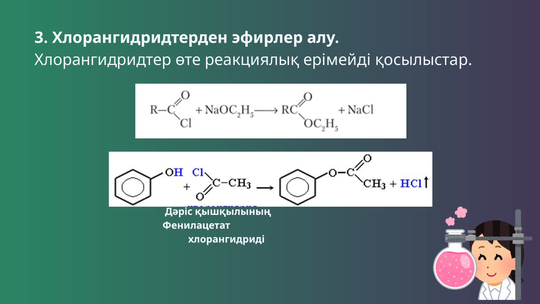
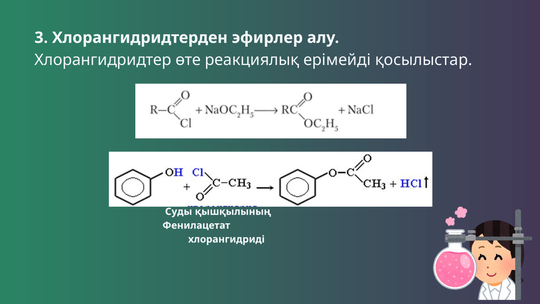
Дәріс: Дәріс -> Суды
